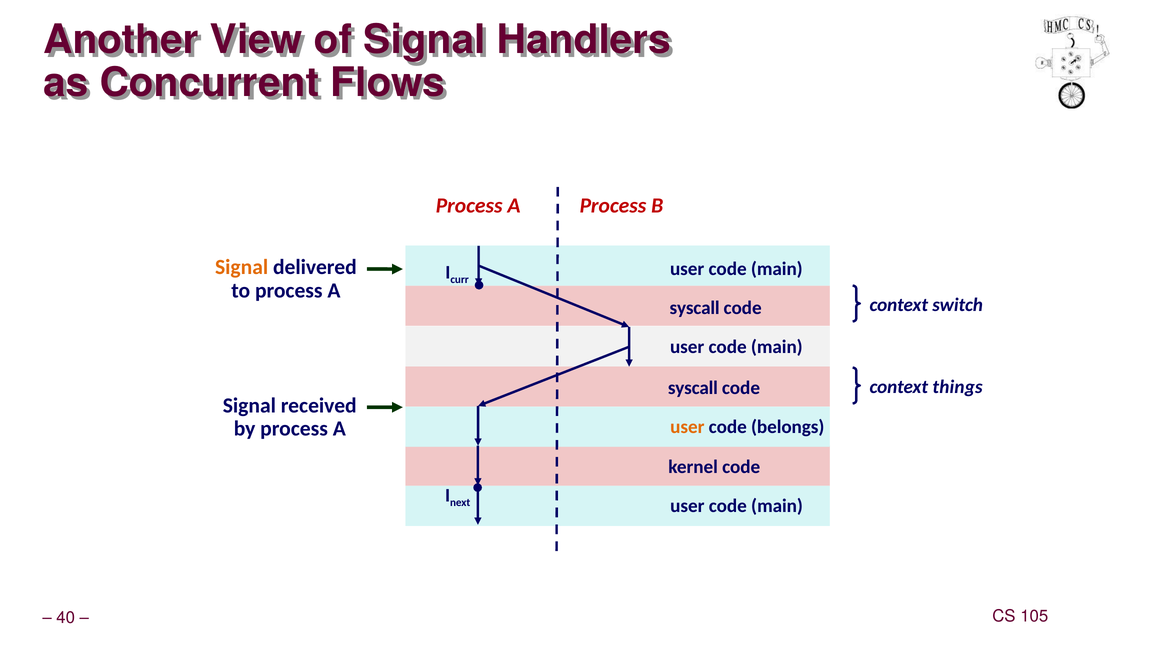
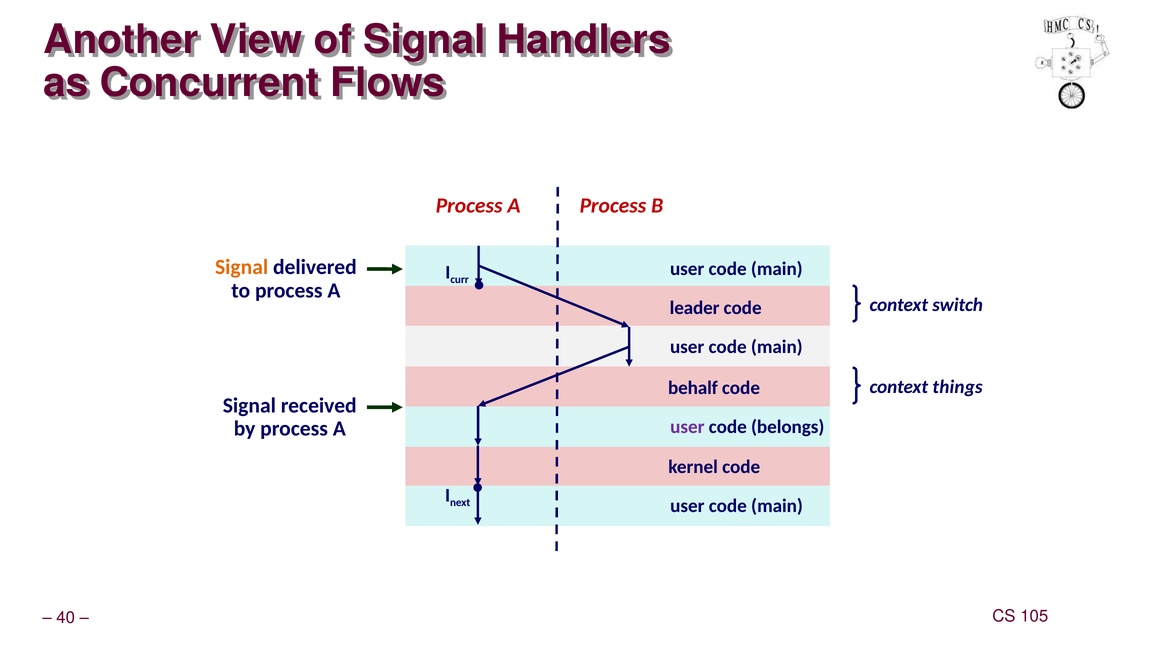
syscall at (695, 308): syscall -> leader
syscall at (693, 388): syscall -> behalf
user at (687, 427) colour: orange -> purple
